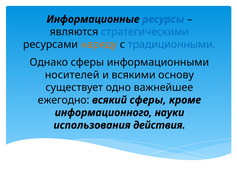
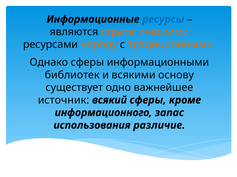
стратегическими colour: blue -> orange
традиционными colour: blue -> orange
носителей: носителей -> библиотек
ежегодно: ежегодно -> источник
науки: науки -> запас
действия: действия -> различие
